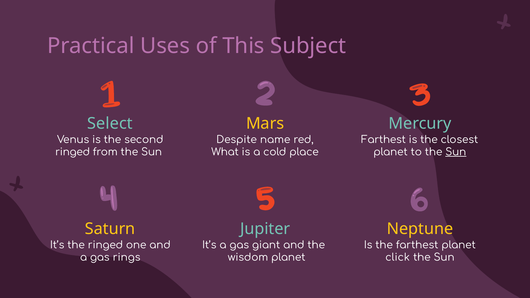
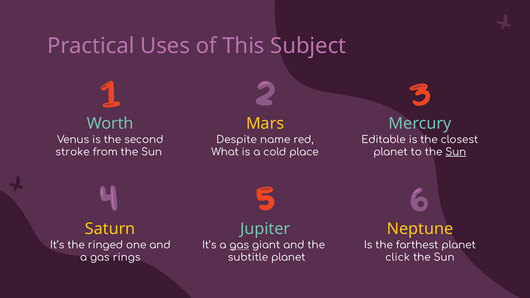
Select: Select -> Worth
Farthest at (384, 140): Farthest -> Editable
ringed at (73, 152): ringed -> stroke
gas at (239, 245) underline: none -> present
wisdom: wisdom -> subtitle
